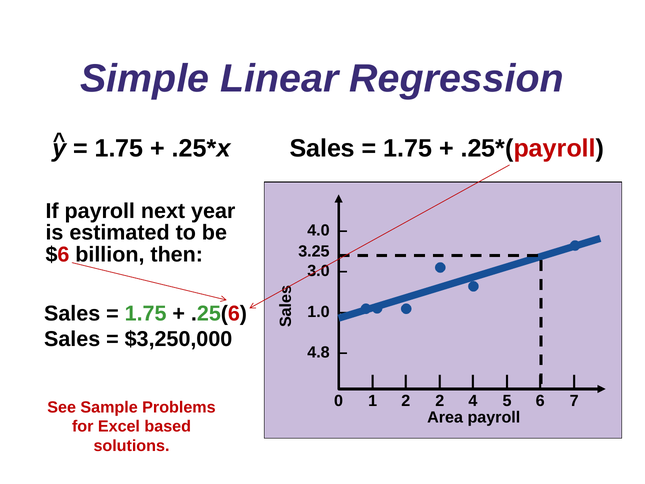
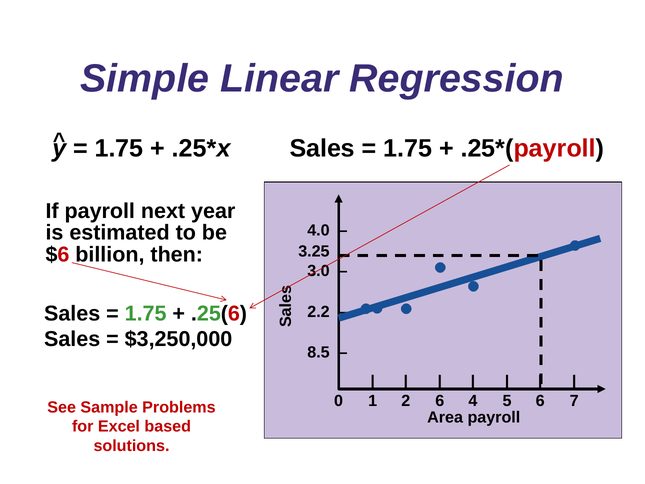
1.0: 1.0 -> 2.2
4.8: 4.8 -> 8.5
2 2: 2 -> 6
